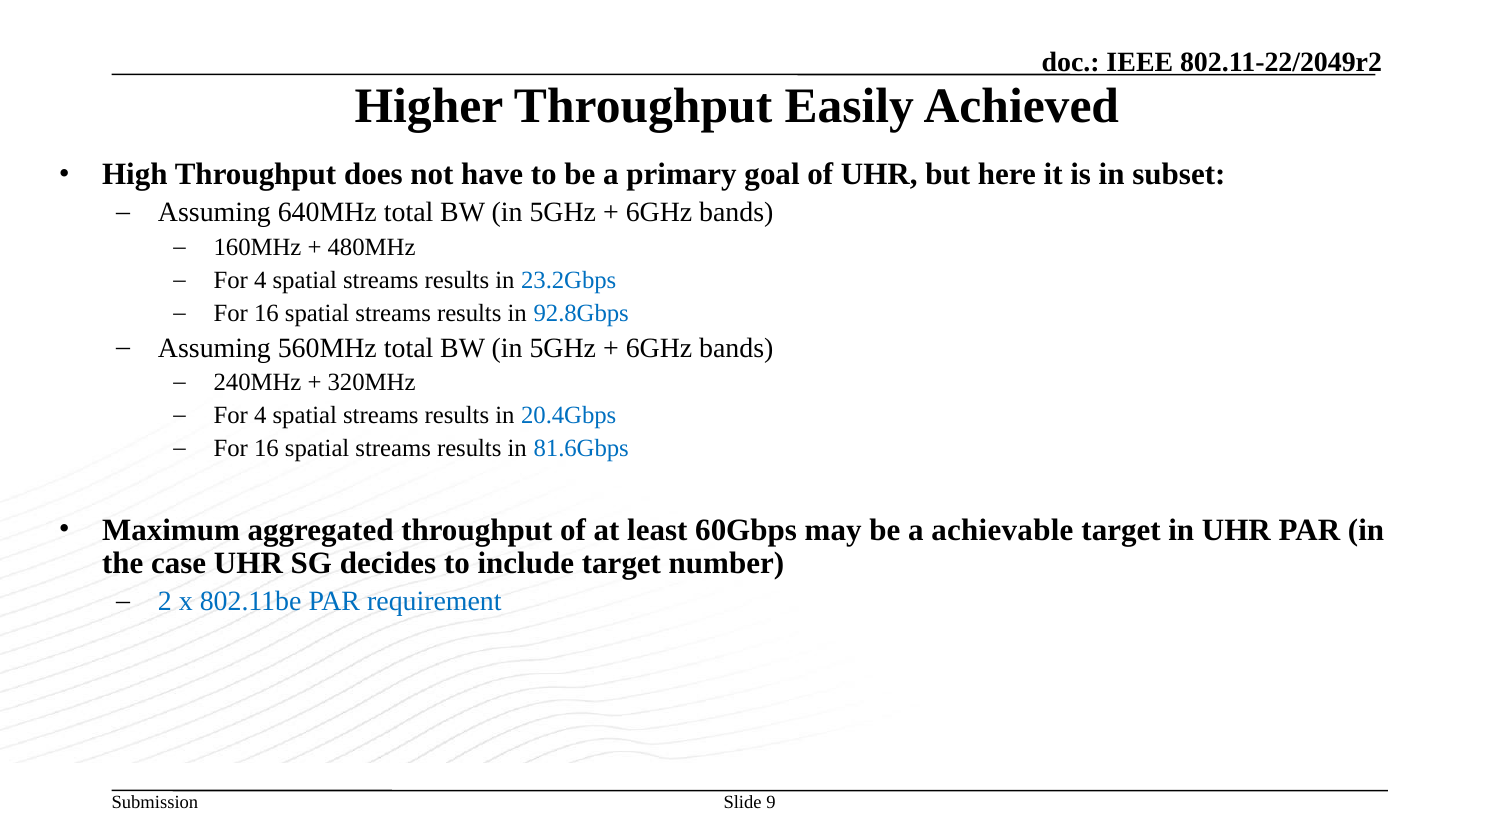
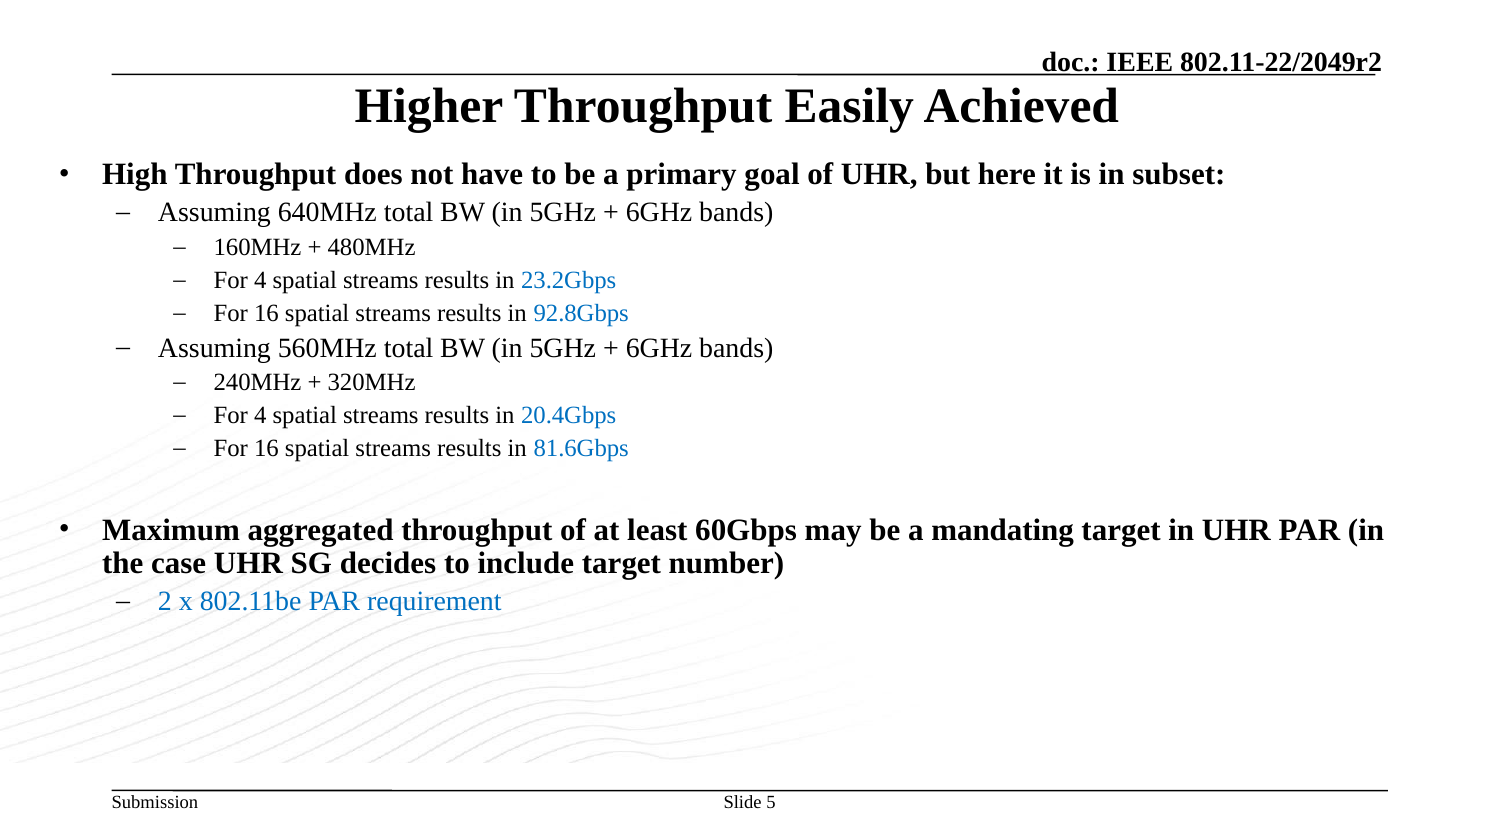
achievable: achievable -> mandating
9: 9 -> 5
